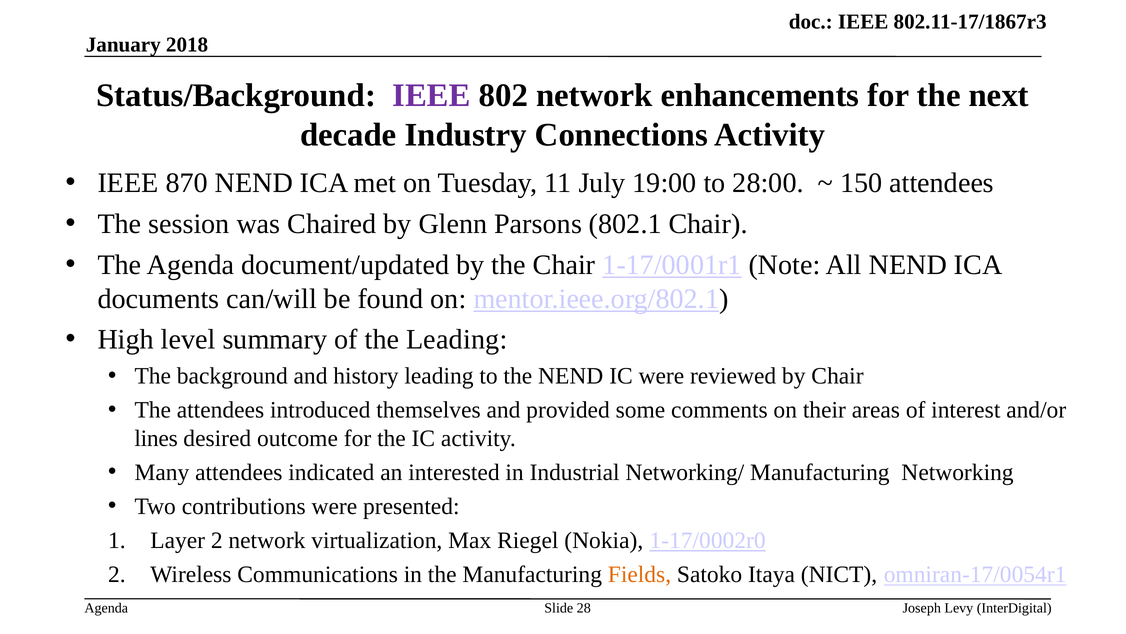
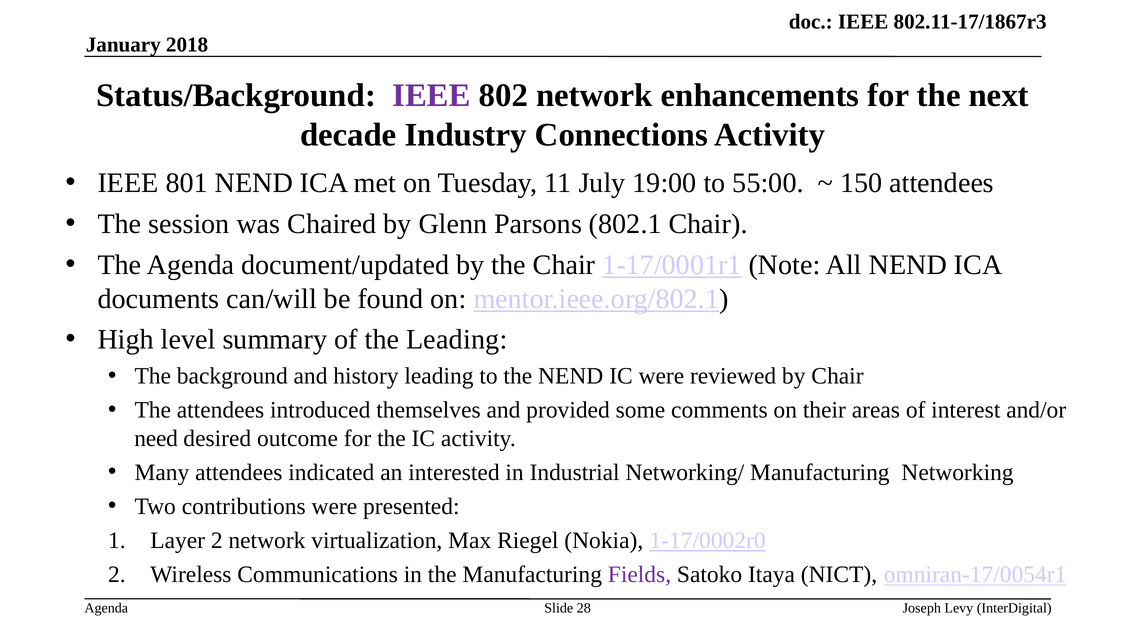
870: 870 -> 801
28:00: 28:00 -> 55:00
lines: lines -> need
Fields colour: orange -> purple
